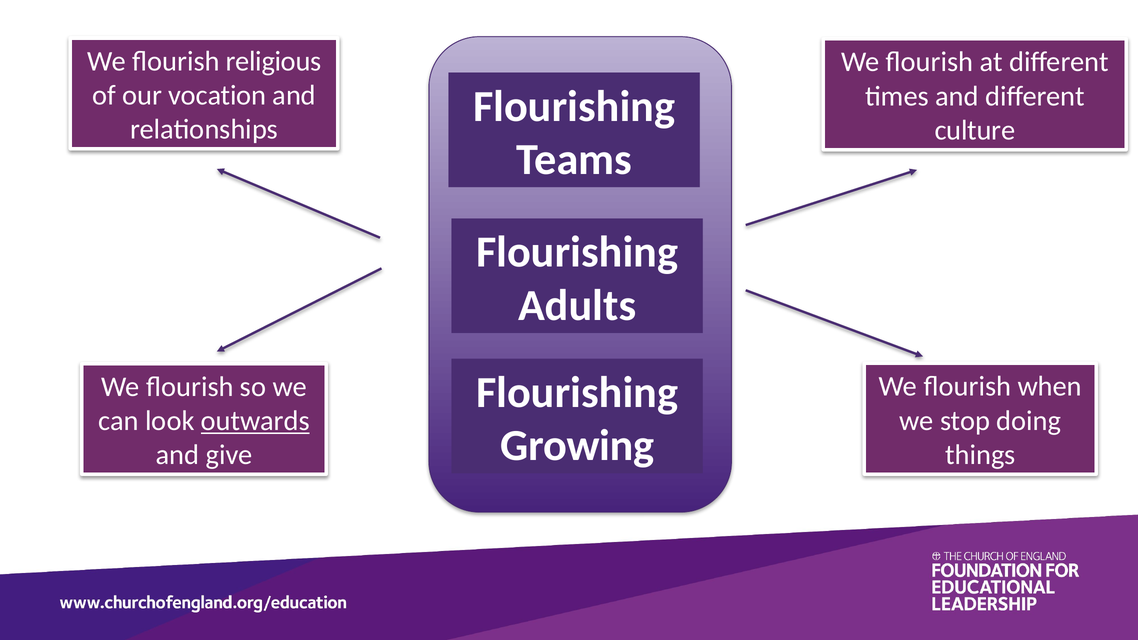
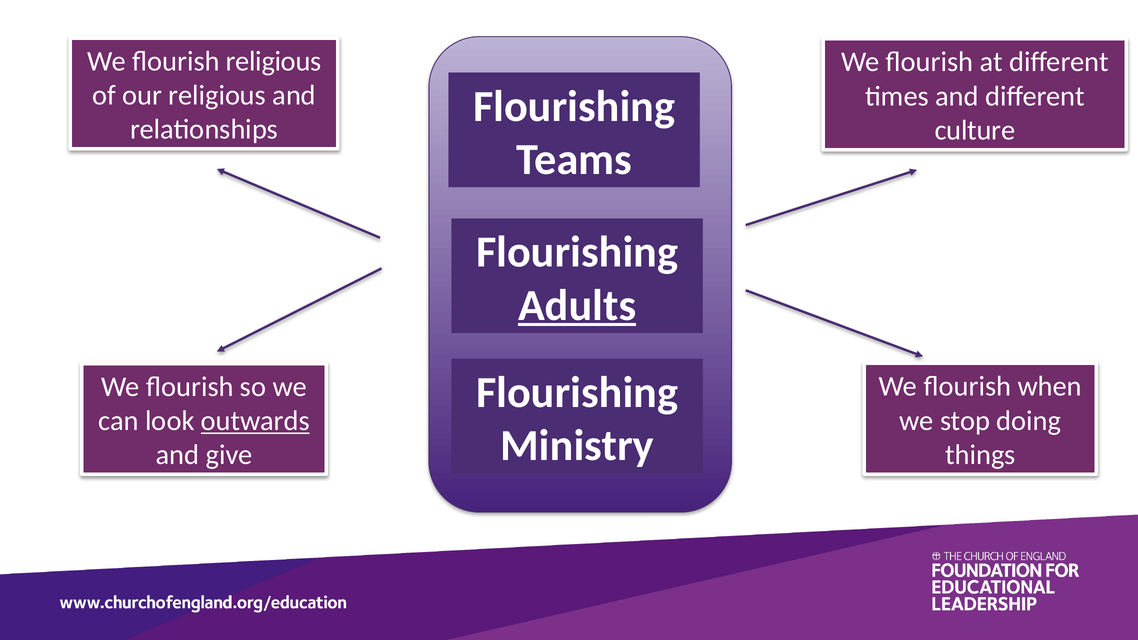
our vocation: vocation -> religious
Adults underline: none -> present
Growing: Growing -> Ministry
